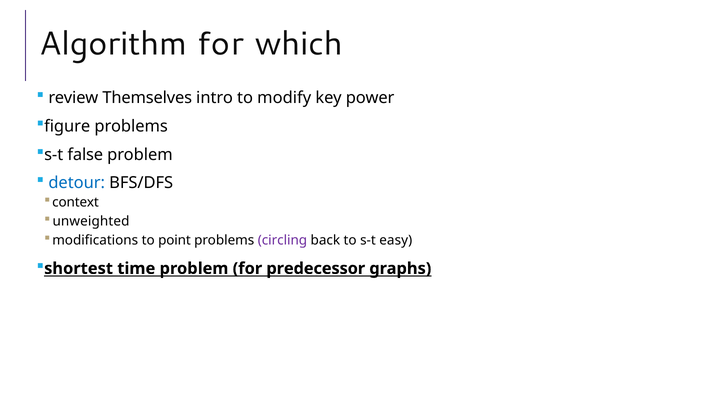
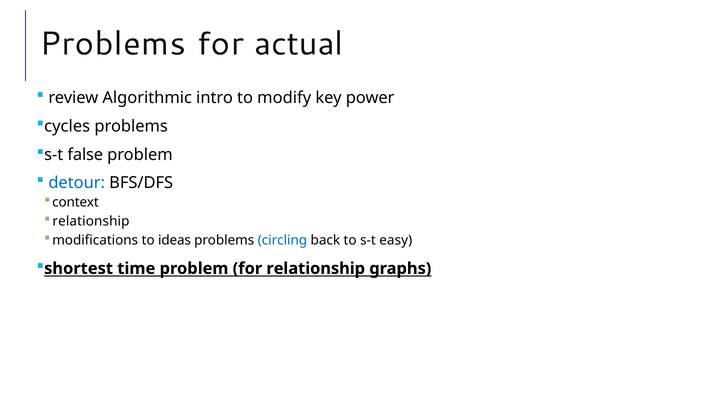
Algorithm at (113, 44): Algorithm -> Problems
which: which -> actual
Themselves: Themselves -> Algorithmic
figure: figure -> cycles
unweighted at (91, 221): unweighted -> relationship
point: point -> ideas
circling colour: purple -> blue
for predecessor: predecessor -> relationship
